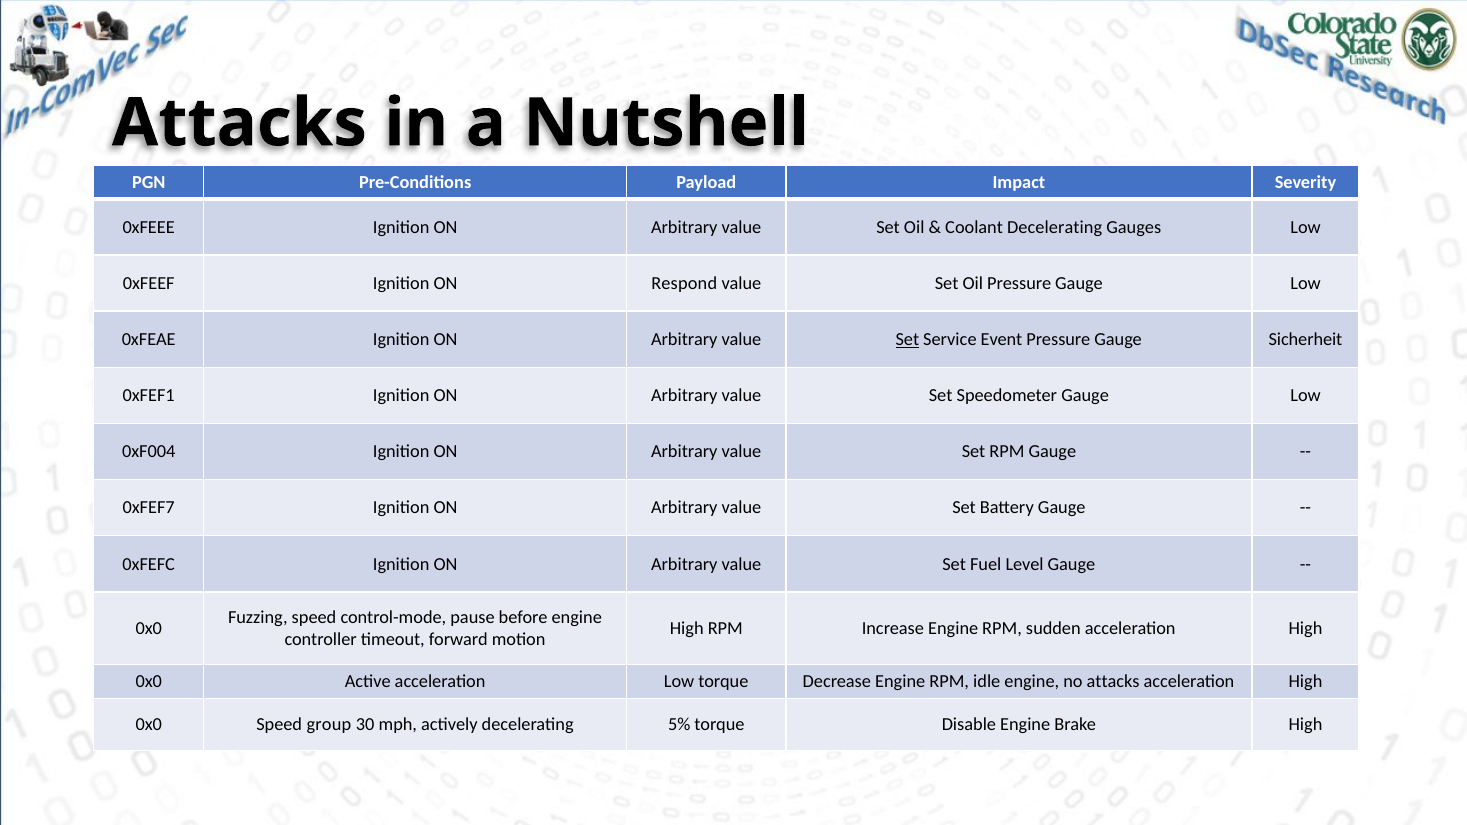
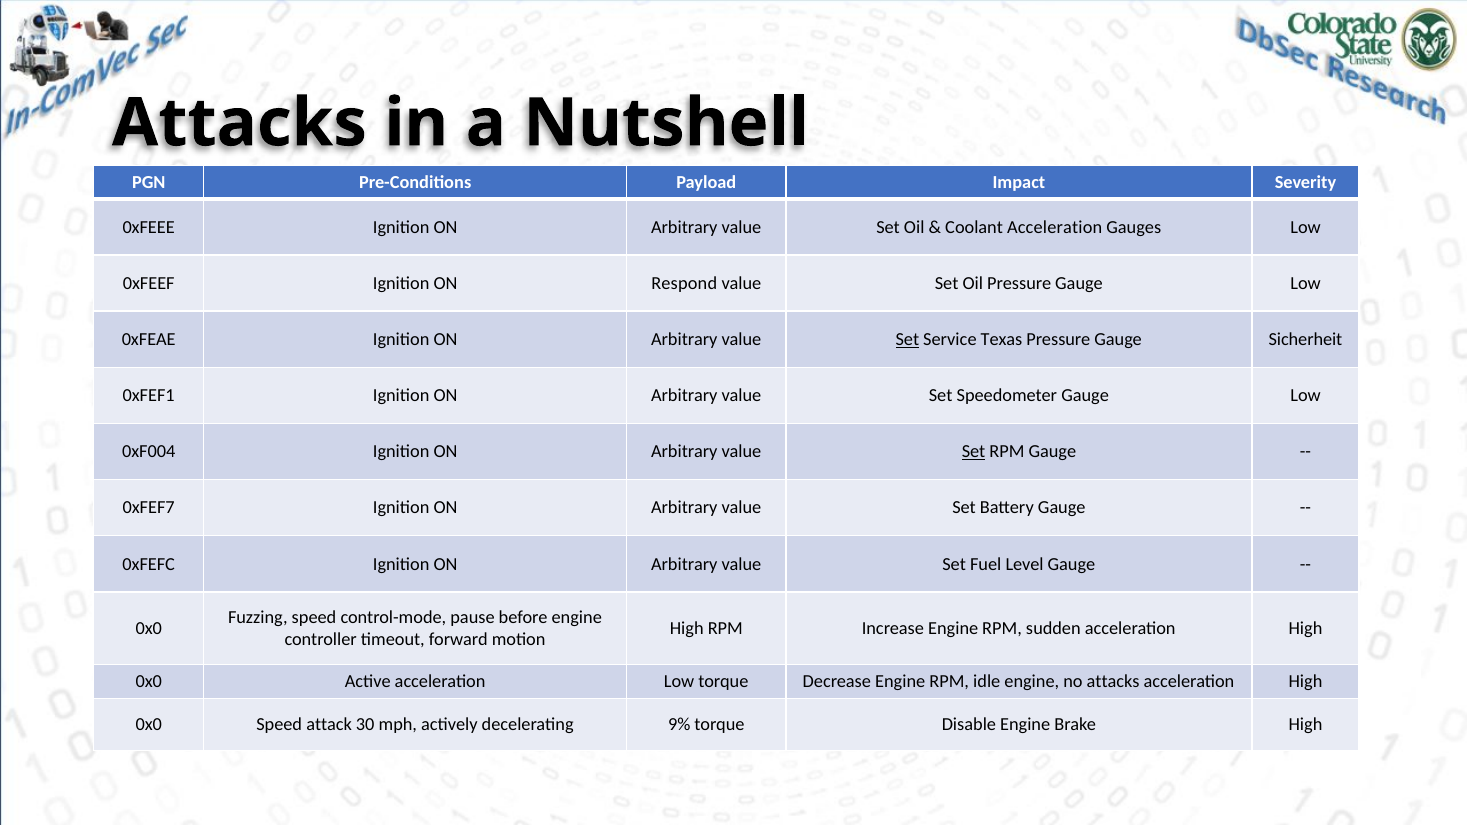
Coolant Decelerating: Decelerating -> Acceleration
Event: Event -> Texas
Set at (974, 452) underline: none -> present
group: group -> attack
5%: 5% -> 9%
